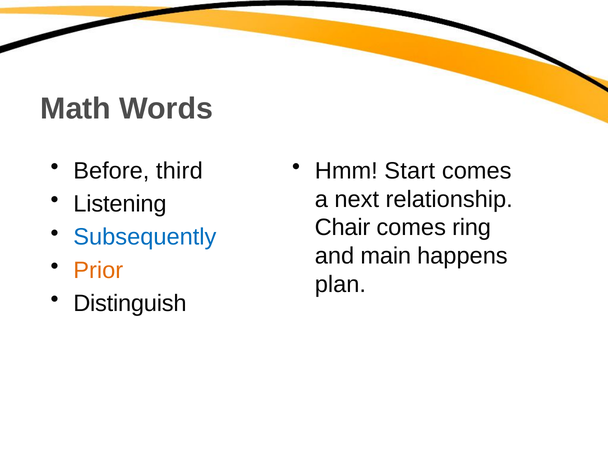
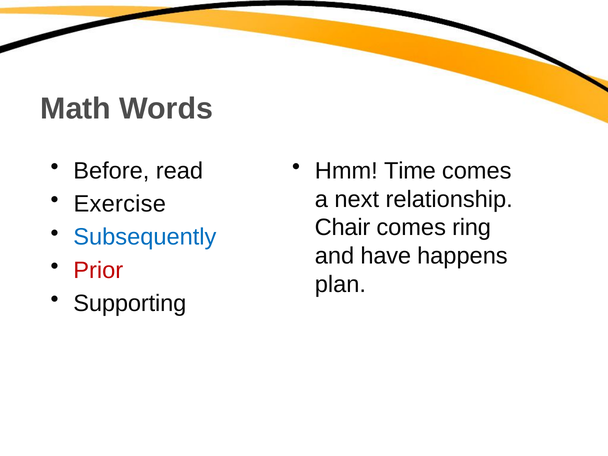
third: third -> read
Start: Start -> Time
Listening: Listening -> Exercise
main: main -> have
Prior colour: orange -> red
Distinguish: Distinguish -> Supporting
